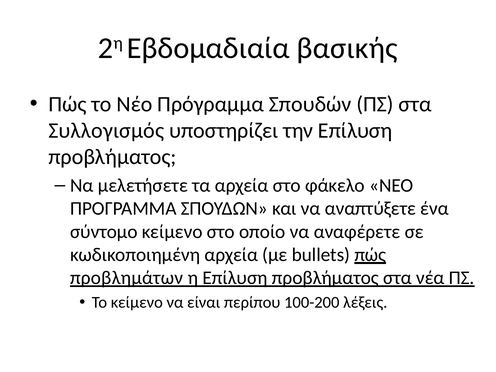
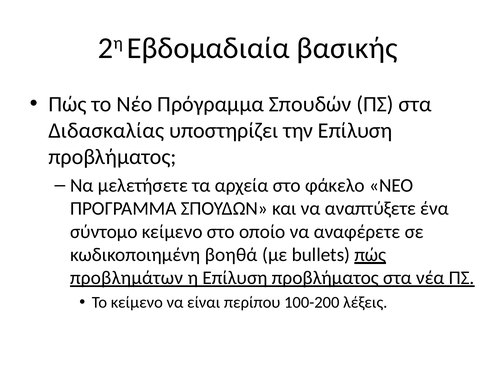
Συλλογισμός: Συλλογισμός -> Διδασκαλίας
κωδικοποιημένη αρχεία: αρχεία -> βοηθά
